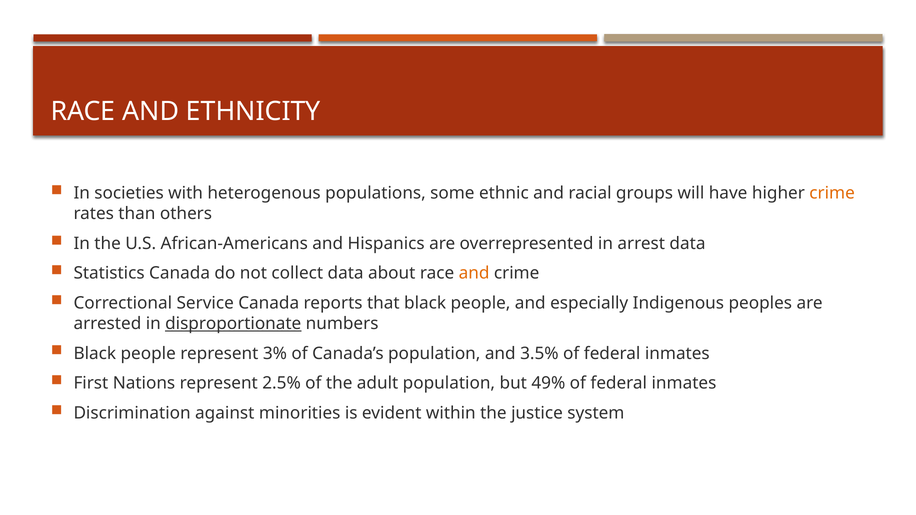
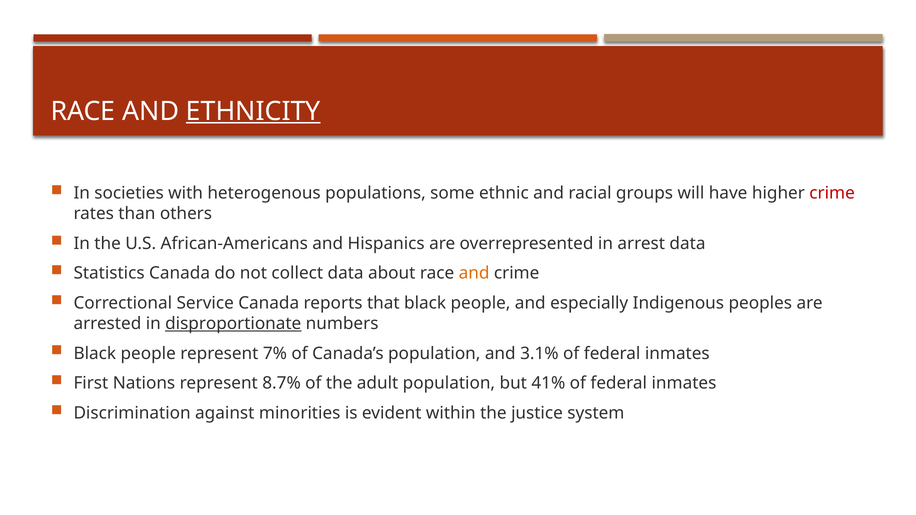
ETHNICITY underline: none -> present
crime at (832, 193) colour: orange -> red
3%: 3% -> 7%
3.5%: 3.5% -> 3.1%
2.5%: 2.5% -> 8.7%
49%: 49% -> 41%
